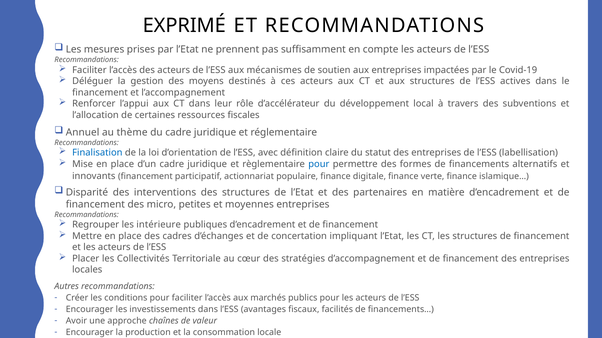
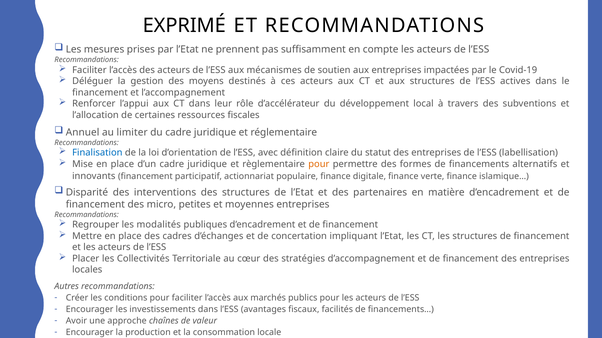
thème: thème -> limiter
pour at (319, 164) colour: blue -> orange
intérieure: intérieure -> modalités
